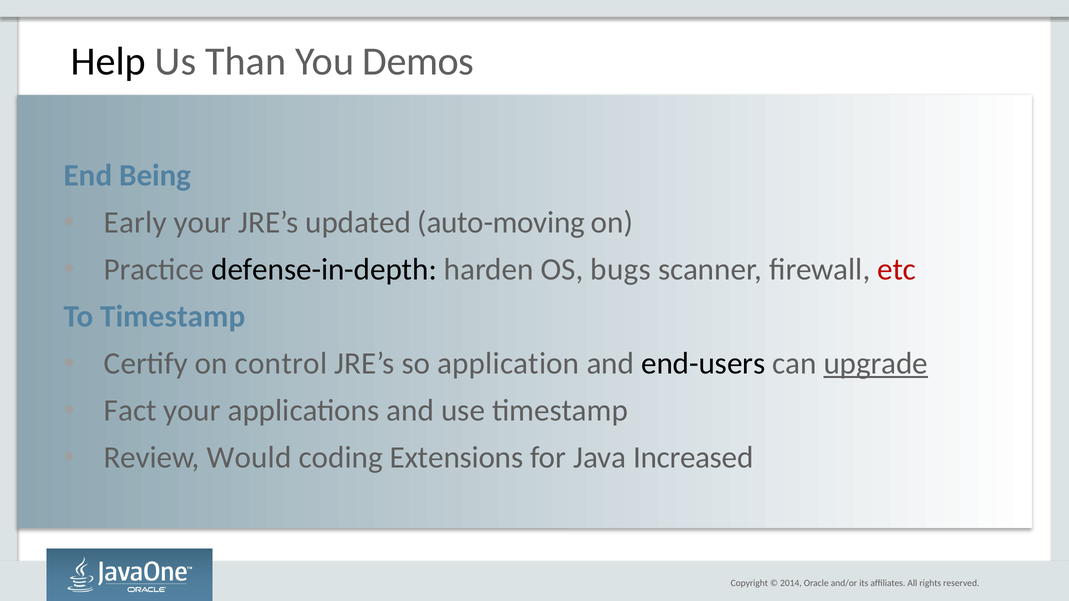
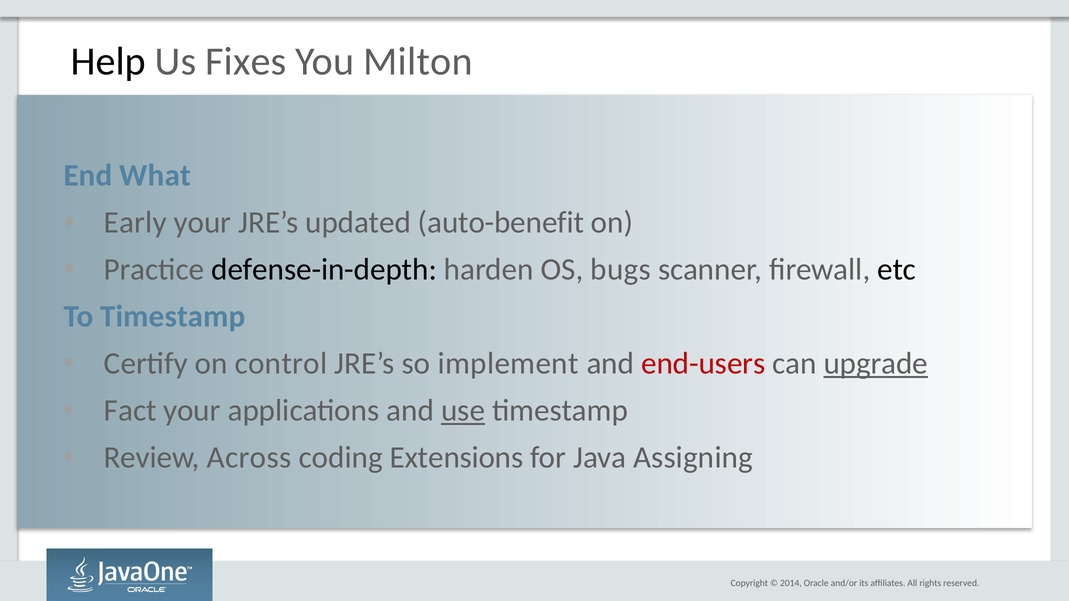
Than: Than -> Fixes
Demos: Demos -> Milton
Being: Being -> What
auto-moving: auto-moving -> auto-benefit
etc colour: red -> black
application: application -> implement
end-users colour: black -> red
use underline: none -> present
Would: Would -> Across
Increased: Increased -> Assigning
